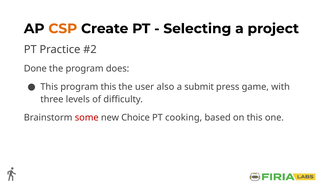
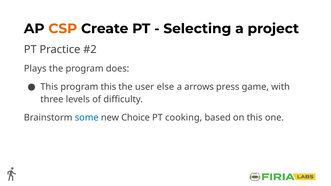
Done: Done -> Plays
also: also -> else
submit: submit -> arrows
some colour: red -> blue
